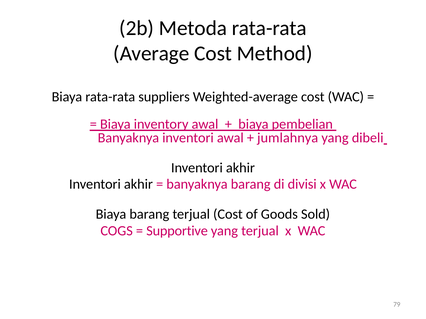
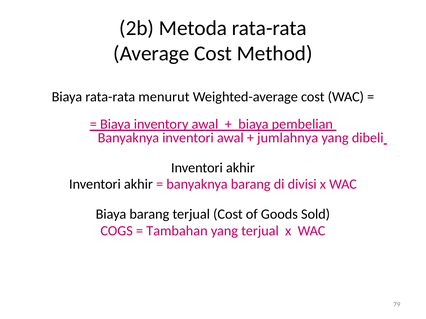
suppliers: suppliers -> menurut
Supportive: Supportive -> Tambahan
